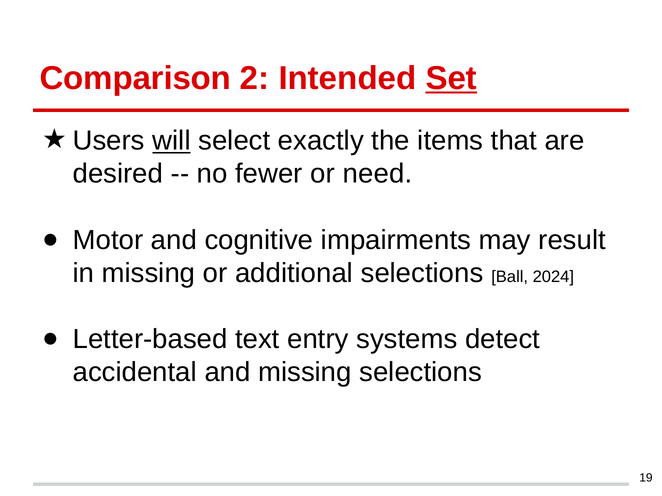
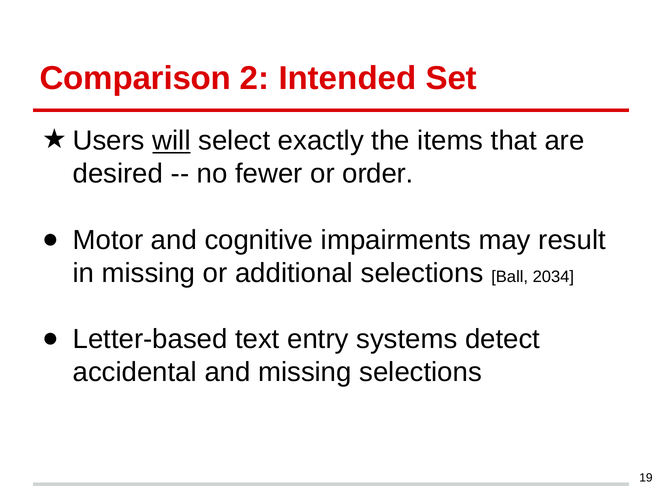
Set underline: present -> none
need: need -> order
2024: 2024 -> 2034
